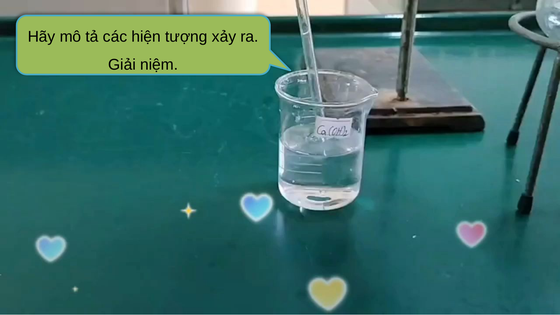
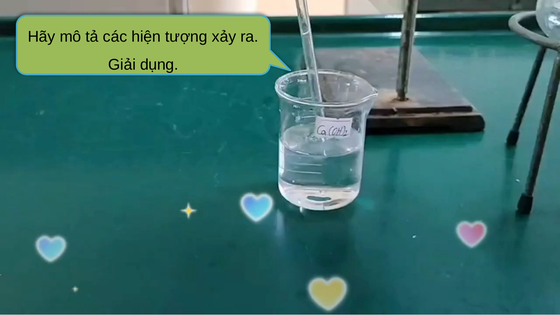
niệm: niệm -> dụng
